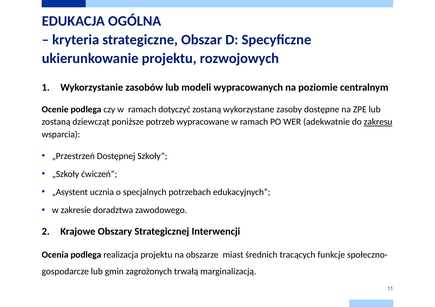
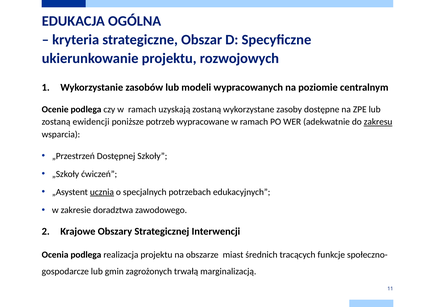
dotyczyć: dotyczyć -> uzyskają
dziewcząt: dziewcząt -> ewidencji
ucznia underline: none -> present
